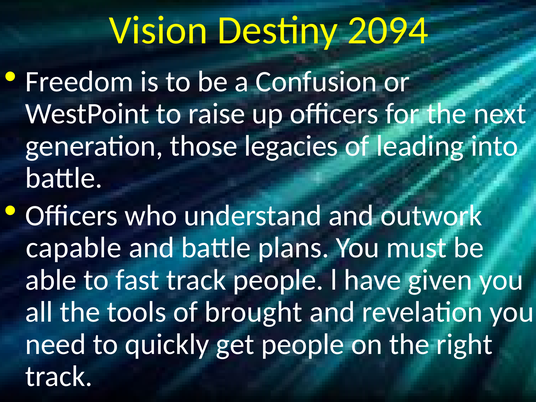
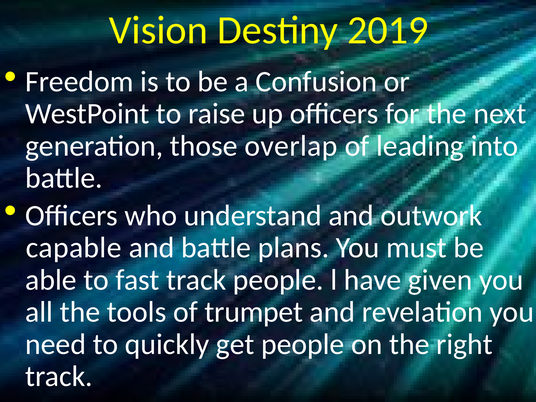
2094: 2094 -> 2019
legacies: legacies -> overlap
brought: brought -> trumpet
